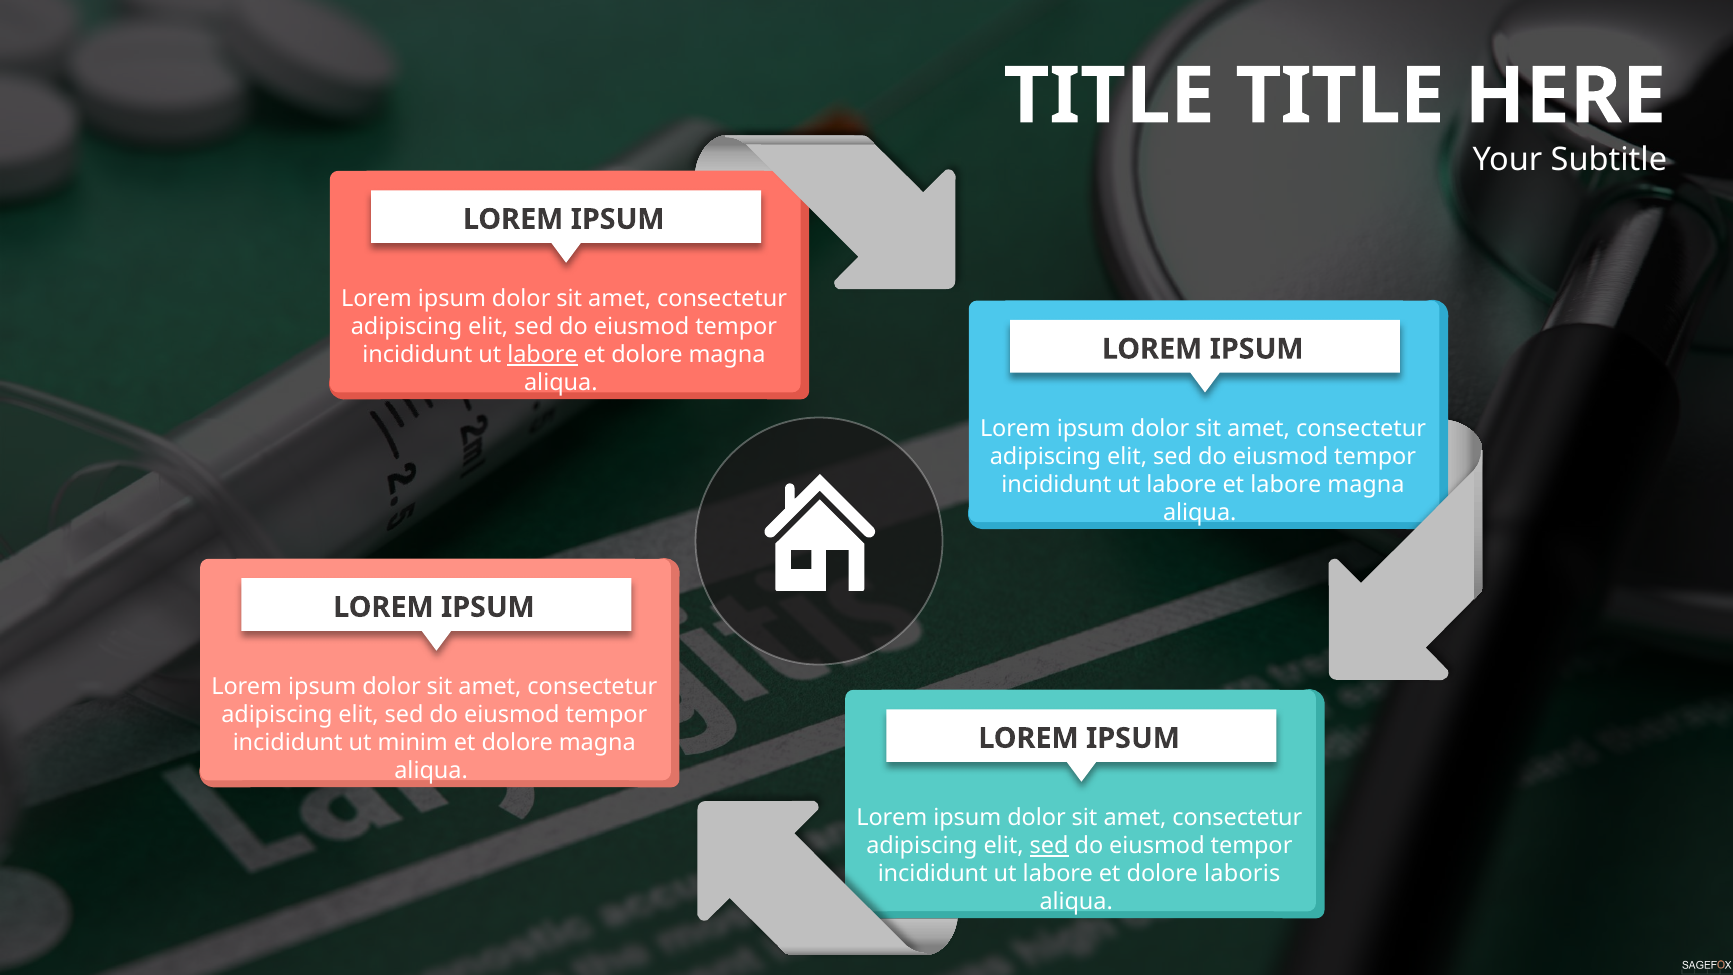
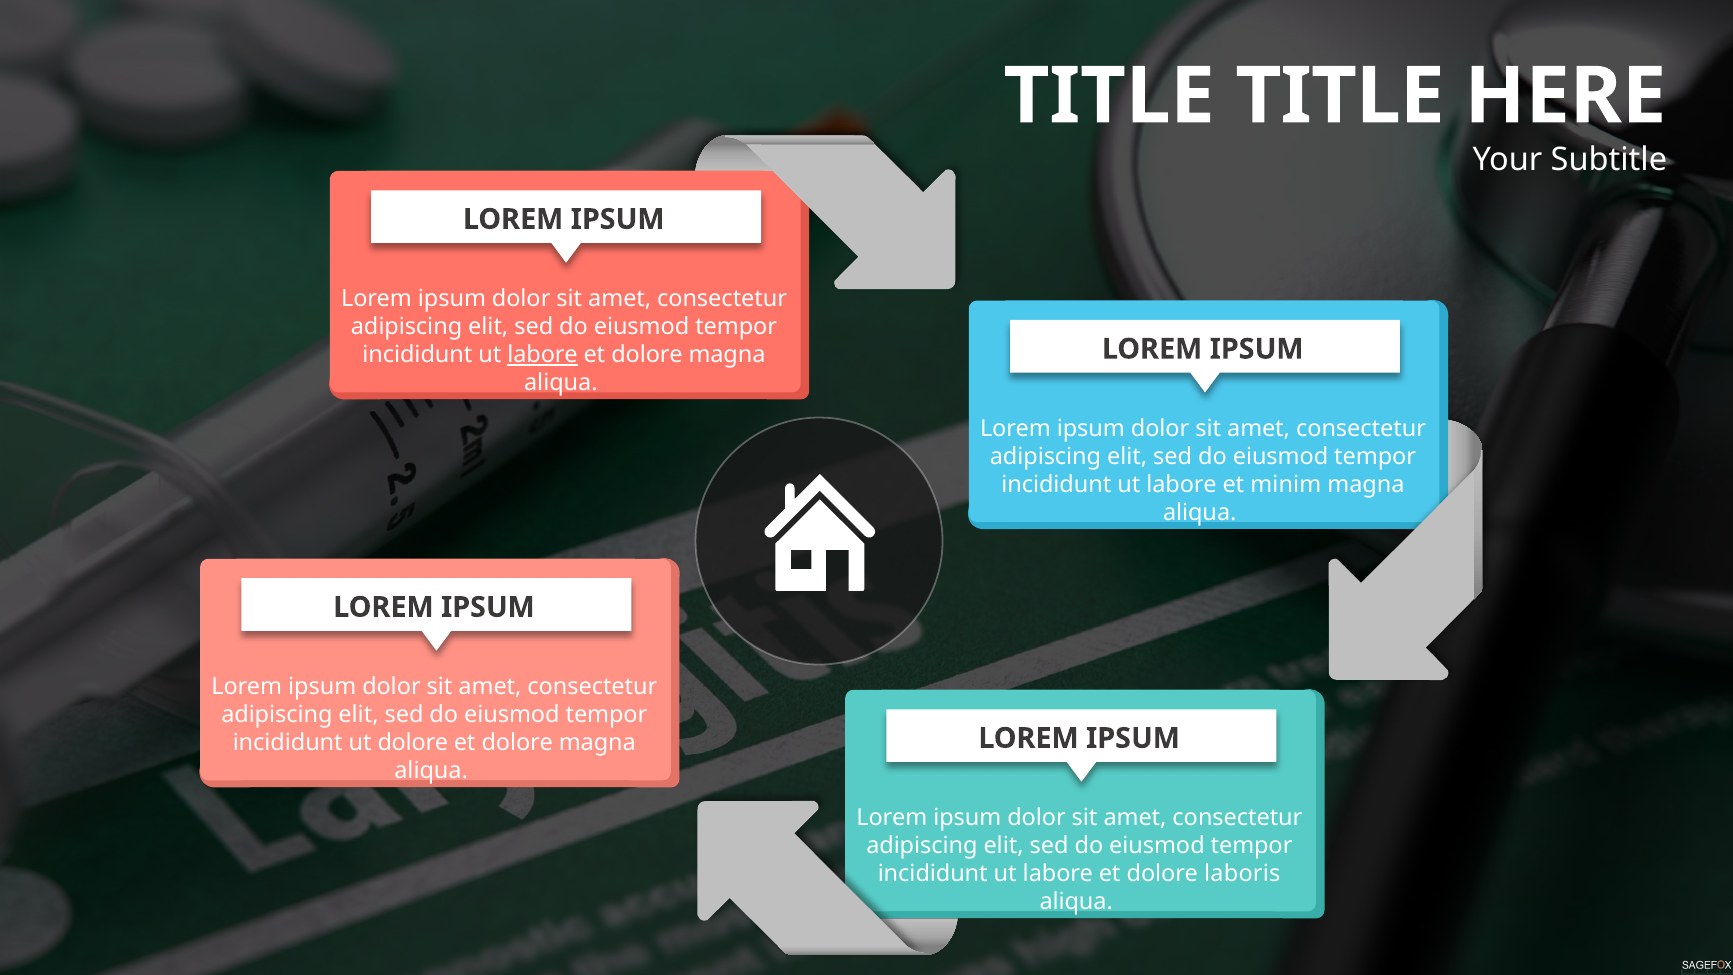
et labore: labore -> minim
ut minim: minim -> dolore
sed at (1049, 846) underline: present -> none
